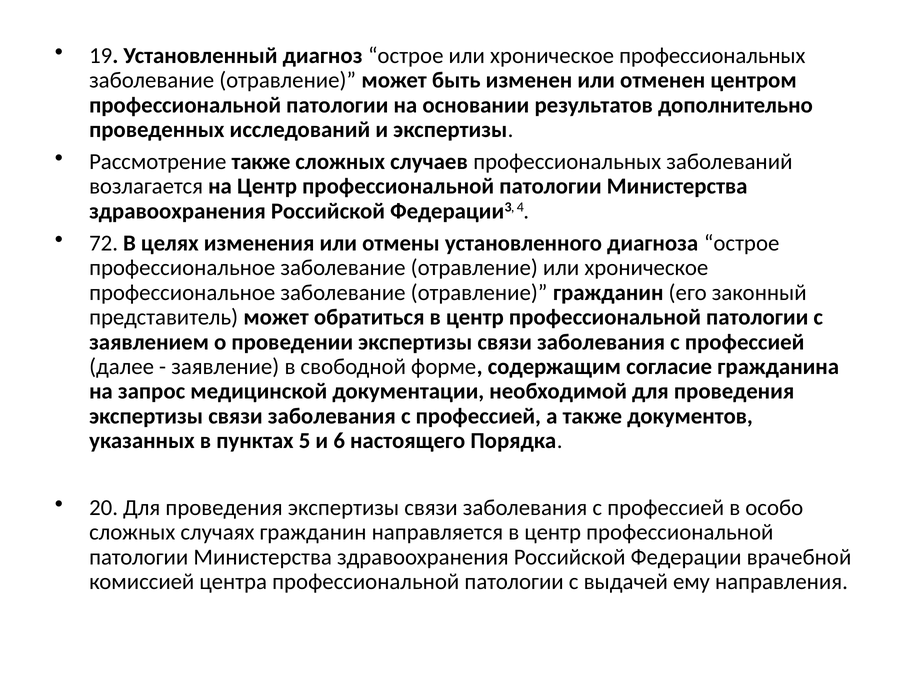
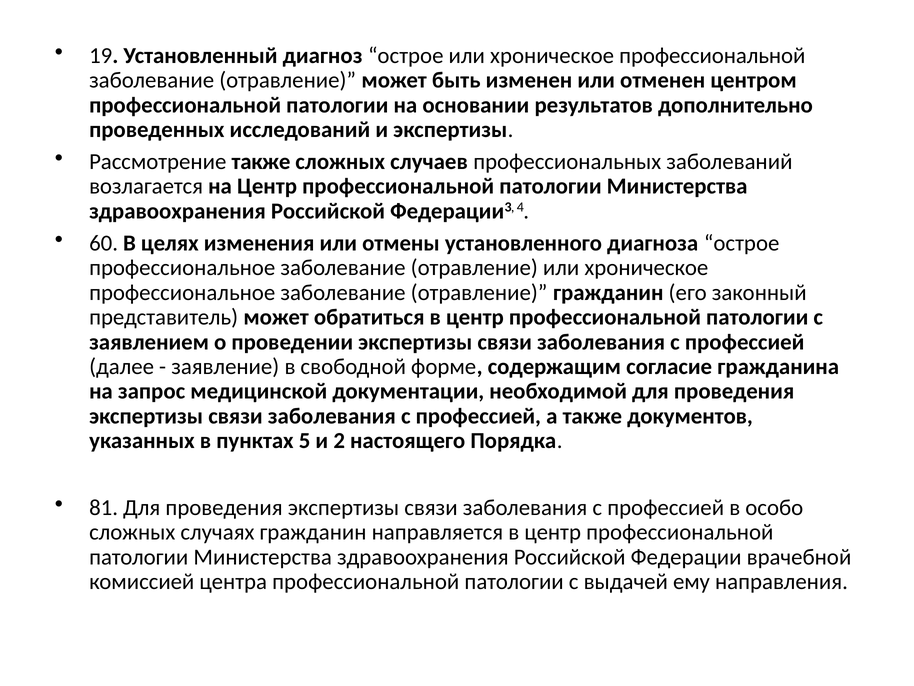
хроническое профессиональных: профессиональных -> профессиональной
72: 72 -> 60
6: 6 -> 2
20: 20 -> 81
